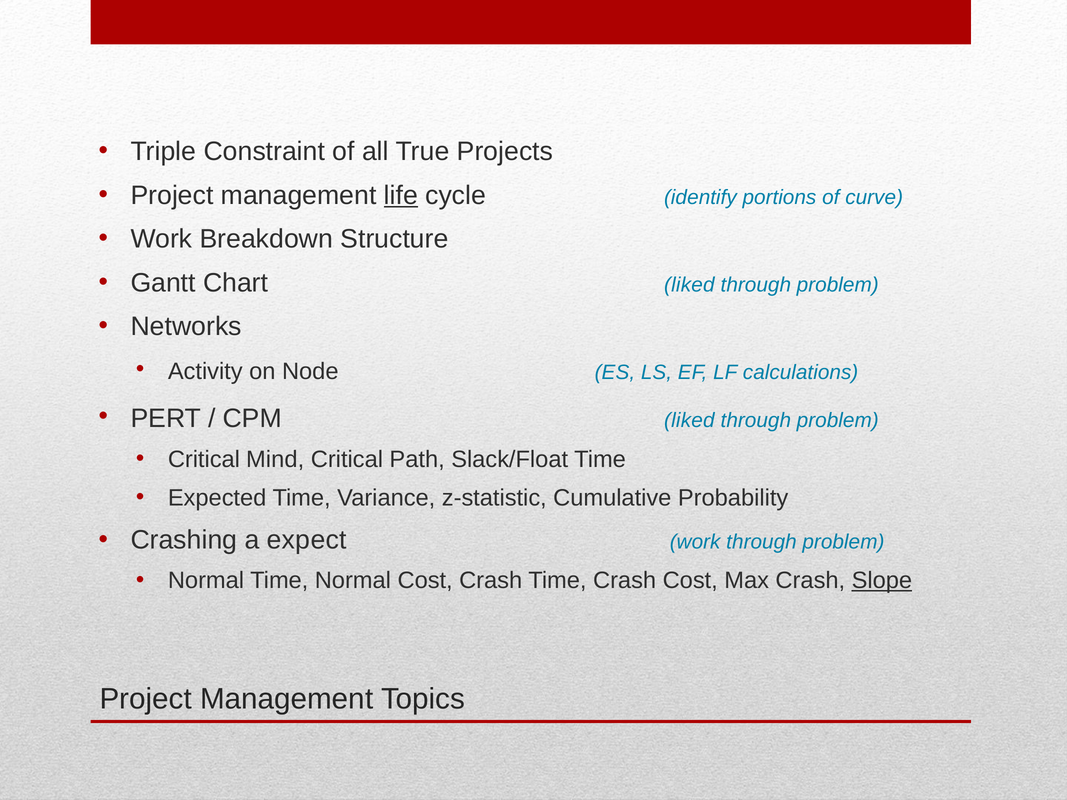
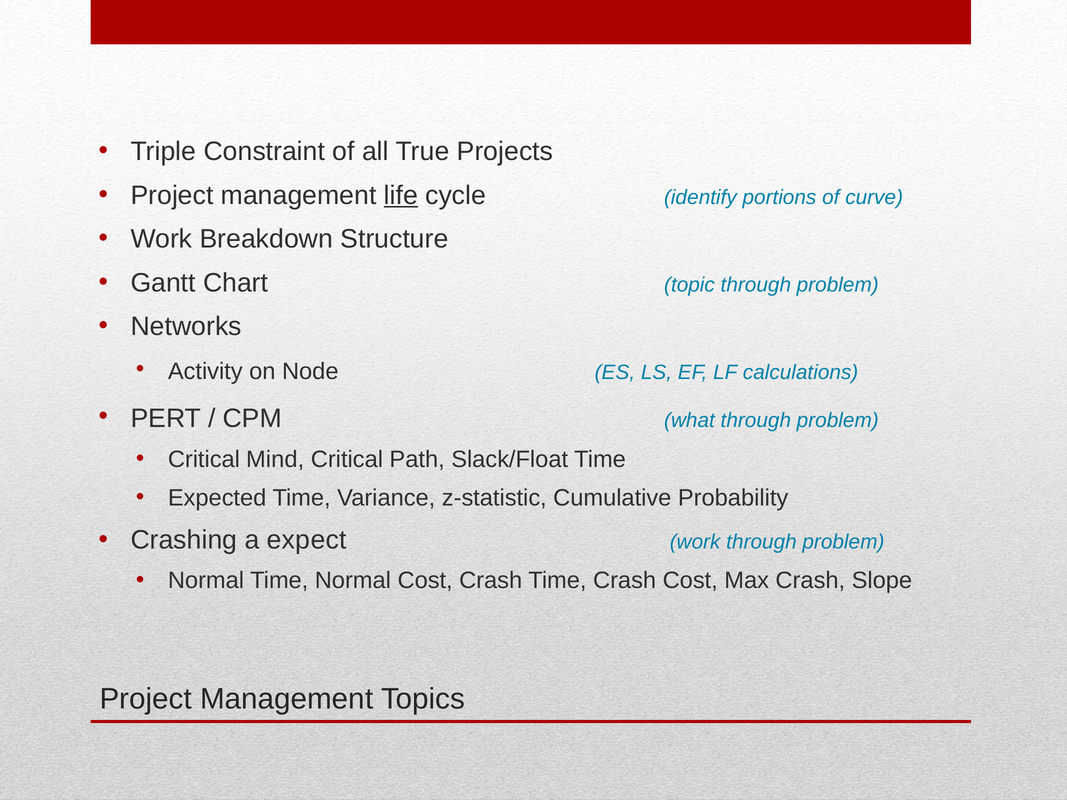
Chart liked: liked -> topic
CPM liked: liked -> what
Slope underline: present -> none
